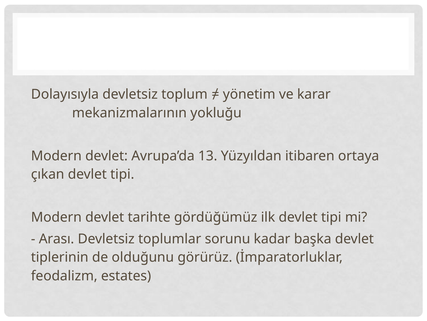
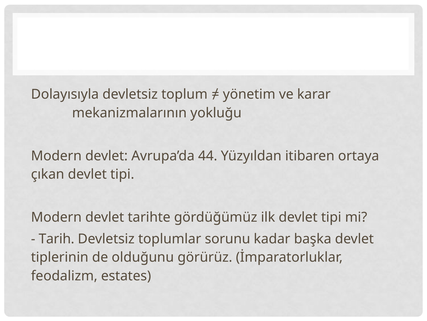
13: 13 -> 44
Arası: Arası -> Tarih
